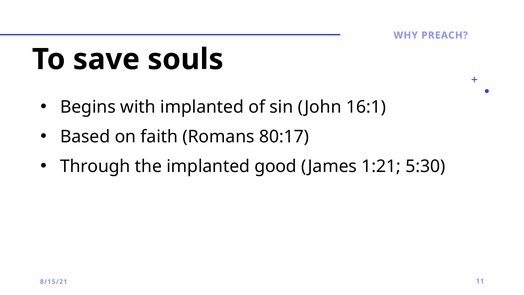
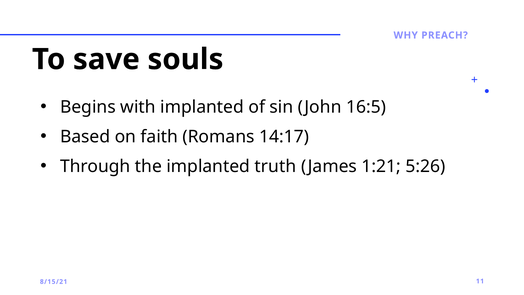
16:1: 16:1 -> 16:5
80:17: 80:17 -> 14:17
good: good -> truth
5:30: 5:30 -> 5:26
